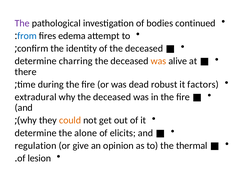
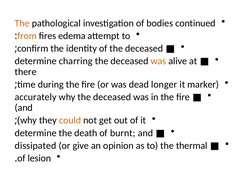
The at (22, 23) colour: purple -> orange
from colour: blue -> orange
robust: robust -> longer
factors: factors -> marker
extradural: extradural -> accurately
alone: alone -> death
elicits: elicits -> burnt
regulation: regulation -> dissipated
